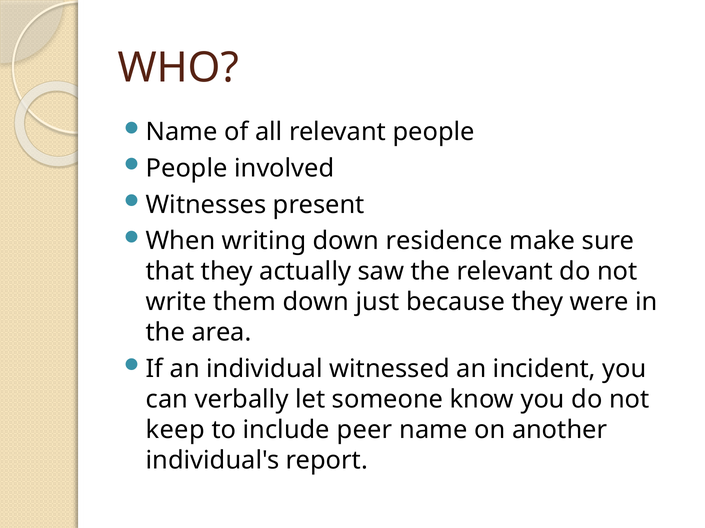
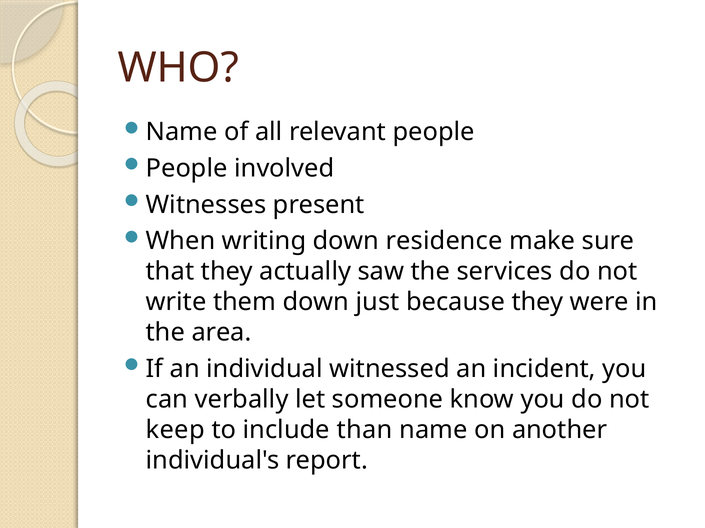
the relevant: relevant -> services
peer: peer -> than
